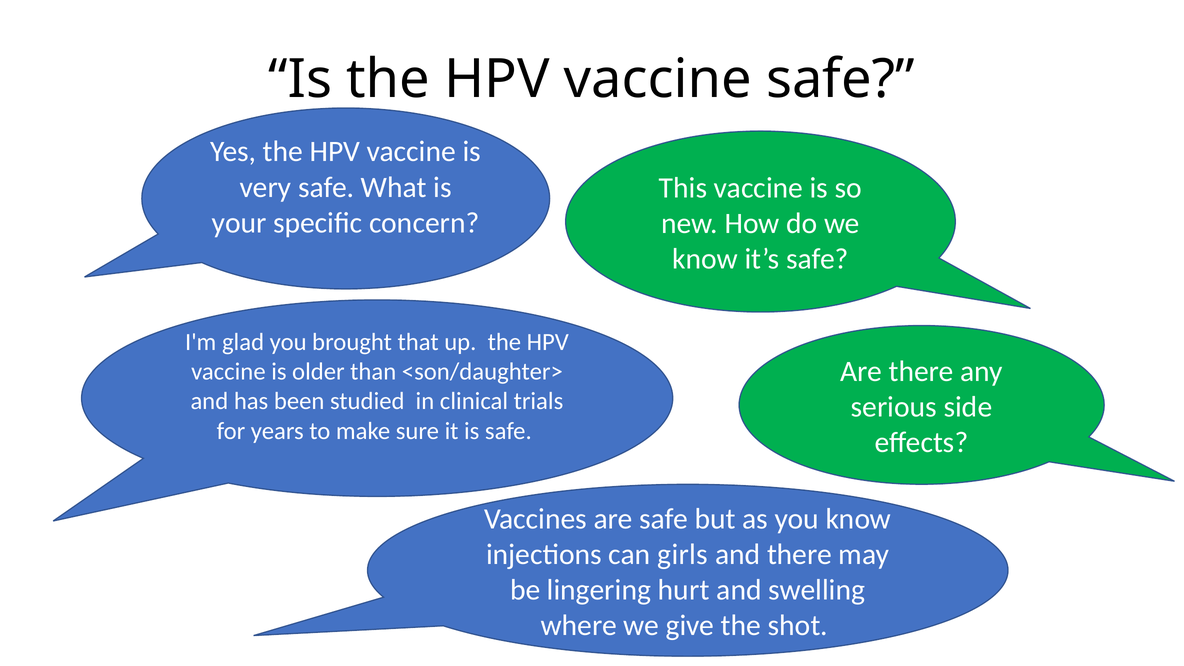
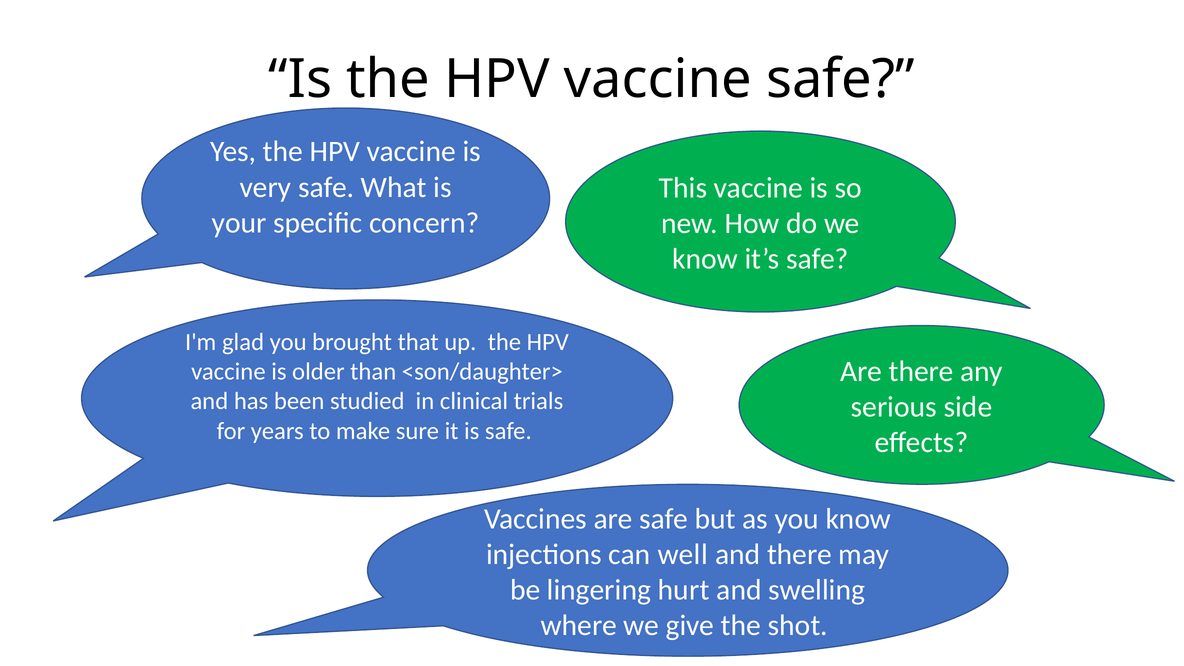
girls: girls -> well
